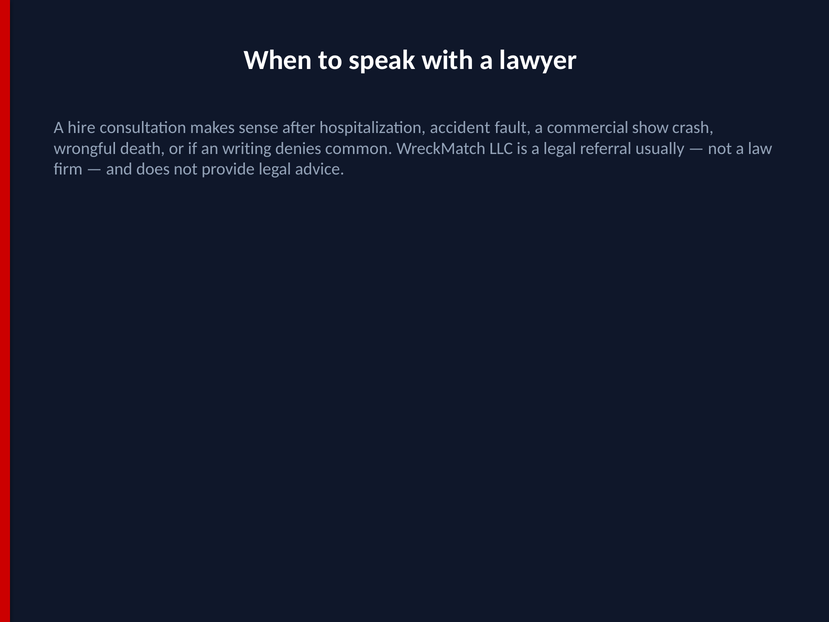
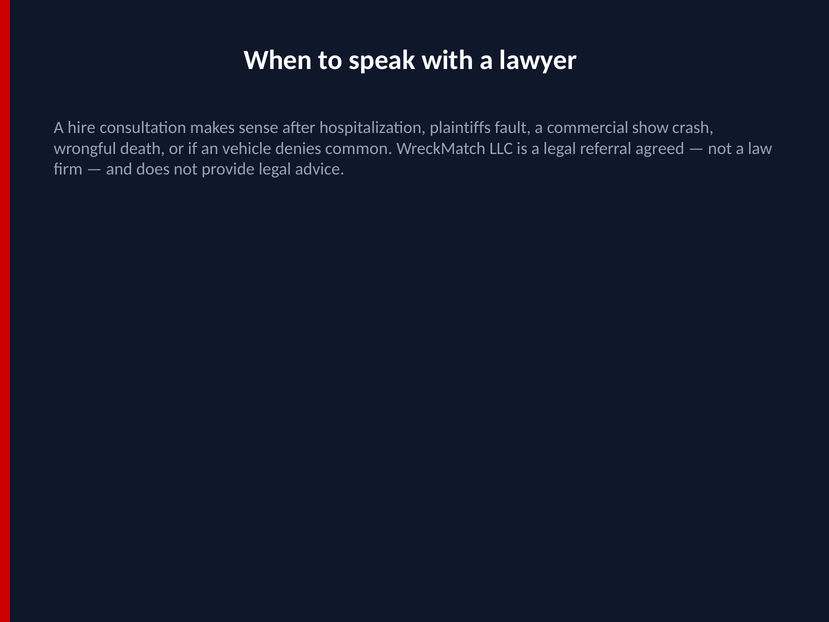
accident: accident -> plaintiffs
writing: writing -> vehicle
usually: usually -> agreed
